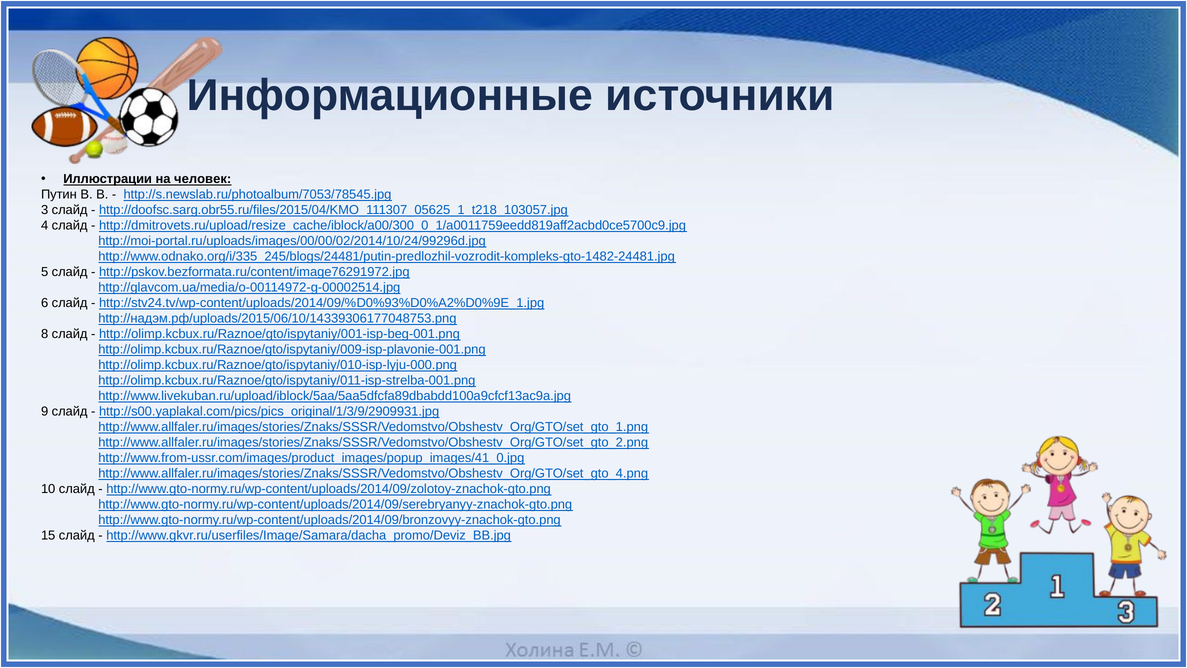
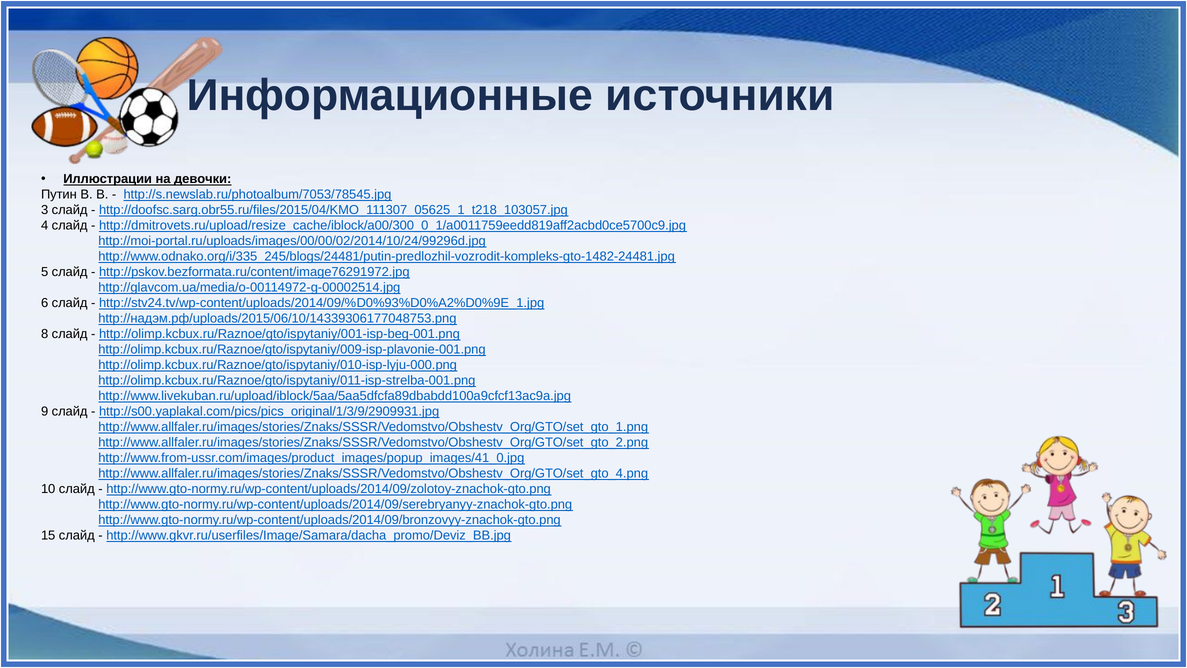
человек: человек -> девочки
